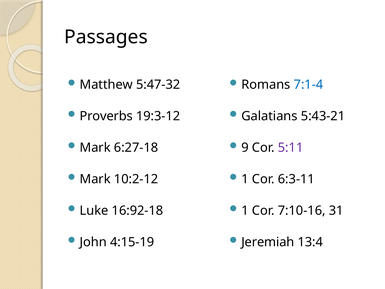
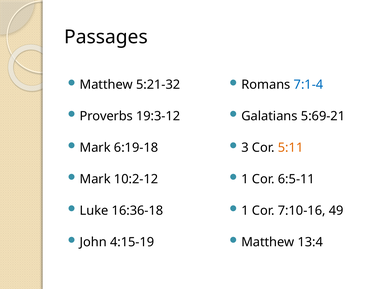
5:47-32: 5:47-32 -> 5:21-32
5:43-21: 5:43-21 -> 5:69-21
6:27-18: 6:27-18 -> 6:19-18
9: 9 -> 3
5:11 colour: purple -> orange
6:3-11: 6:3-11 -> 6:5-11
16:92-18: 16:92-18 -> 16:36-18
31: 31 -> 49
Jeremiah at (268, 242): Jeremiah -> Matthew
